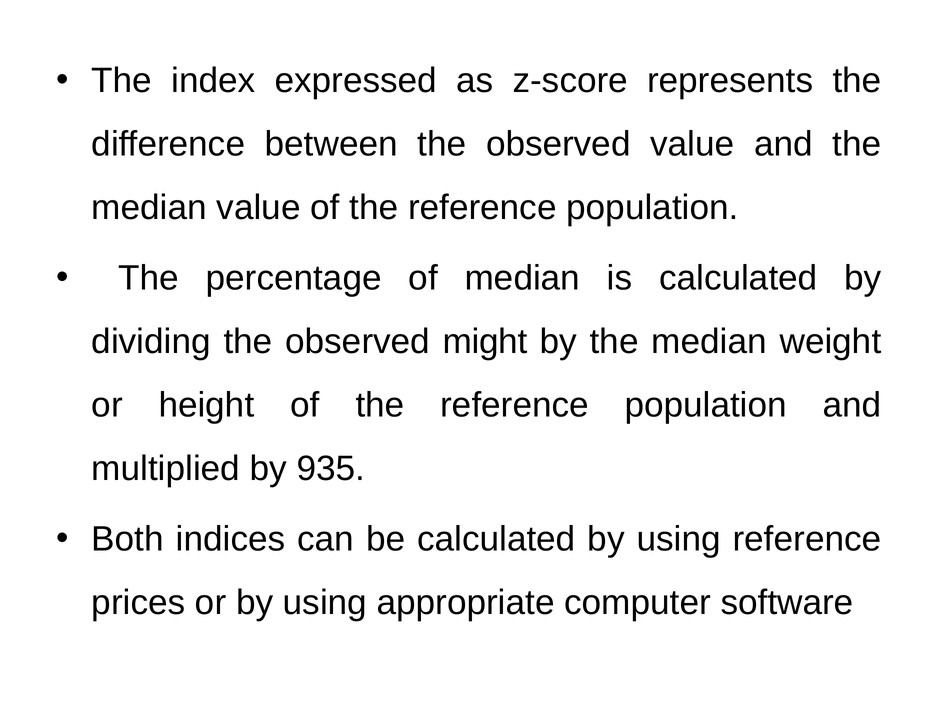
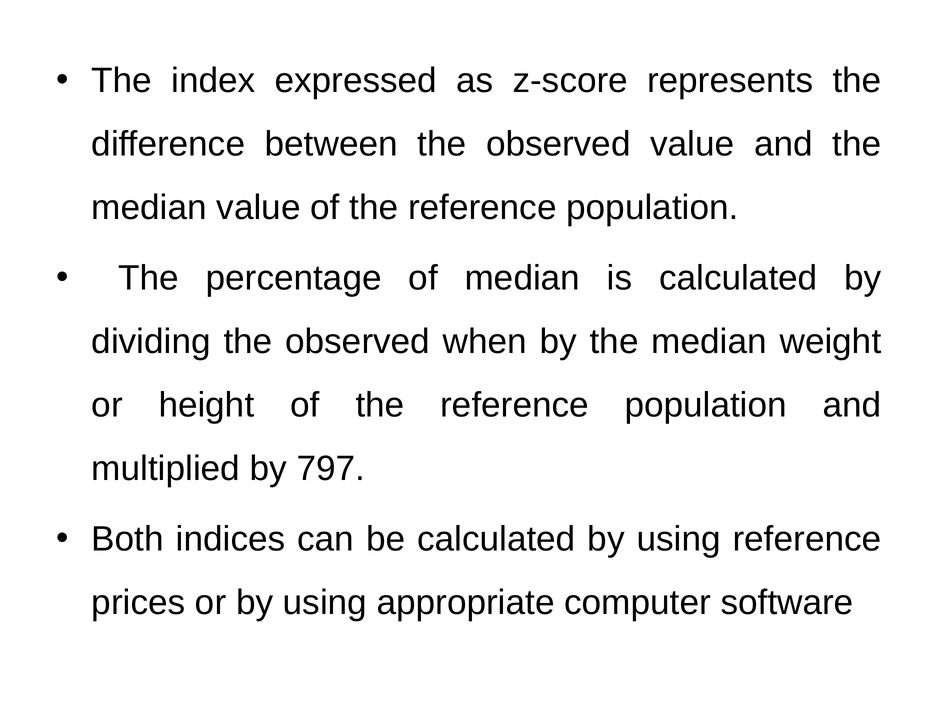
might: might -> when
935: 935 -> 797
